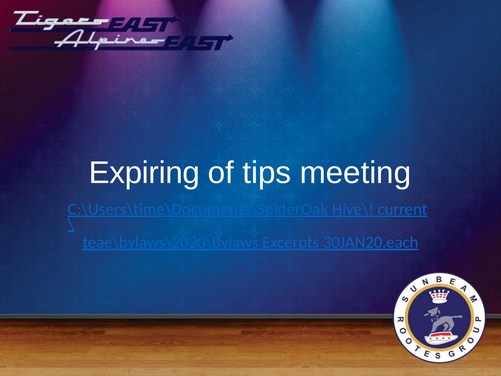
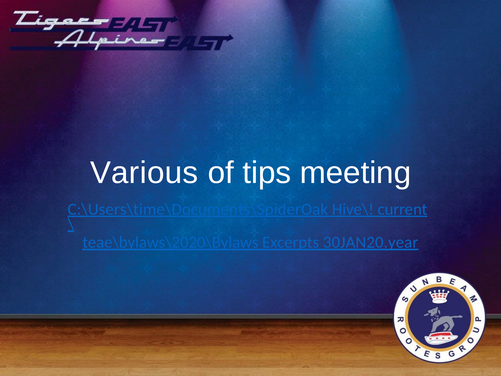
Expiring: Expiring -> Various
30JAN20.each: 30JAN20.each -> 30JAN20.year
